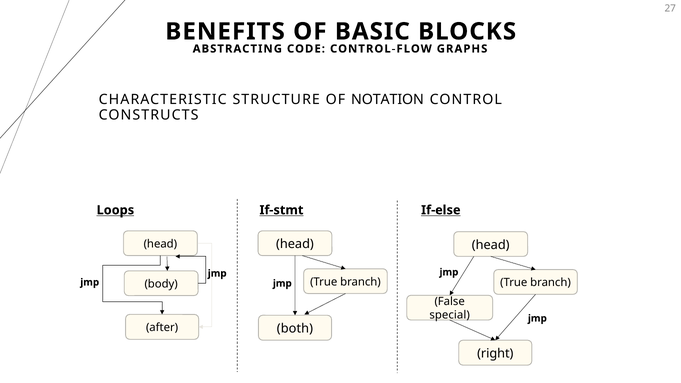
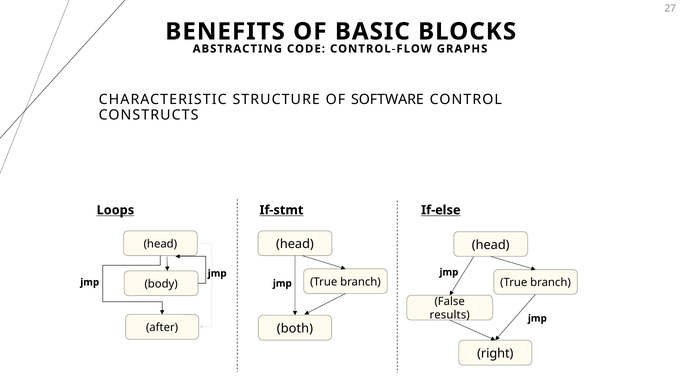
NOTATION: NOTATION -> SOFTWARE
special: special -> results
